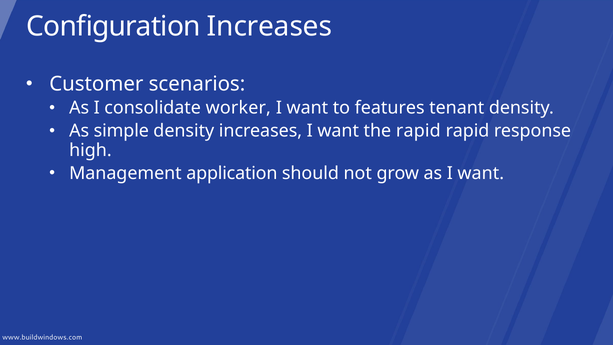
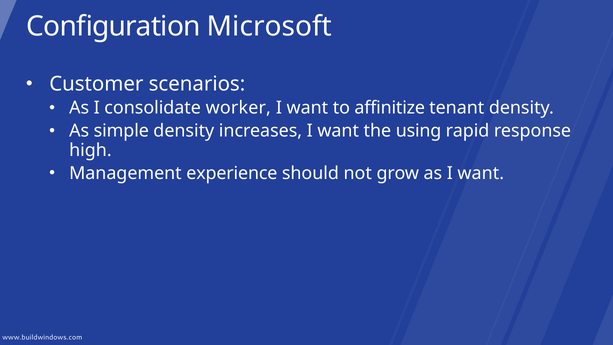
Configuration Increases: Increases -> Microsoft
features: features -> affinitize
the rapid: rapid -> using
application: application -> experience
